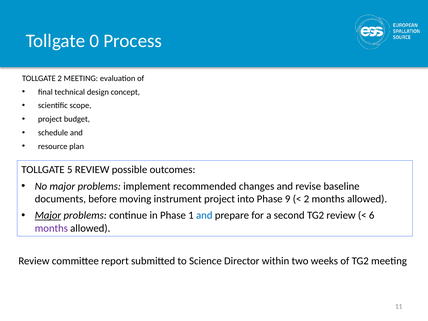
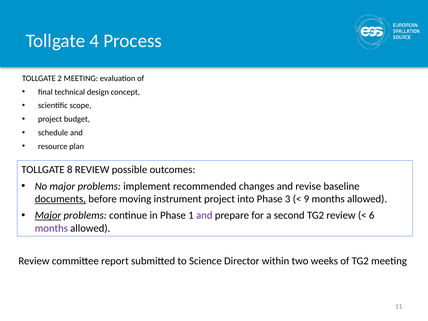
0: 0 -> 4
5: 5 -> 8
documents underline: none -> present
9: 9 -> 3
2 at (306, 199): 2 -> 9
and at (204, 215) colour: blue -> purple
